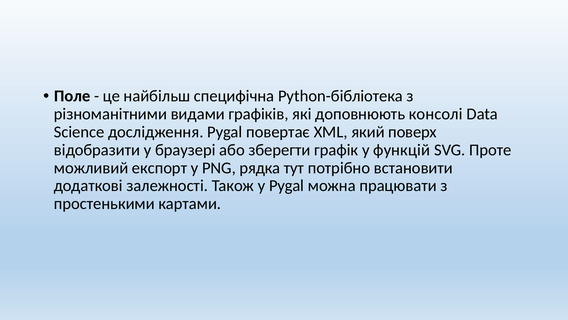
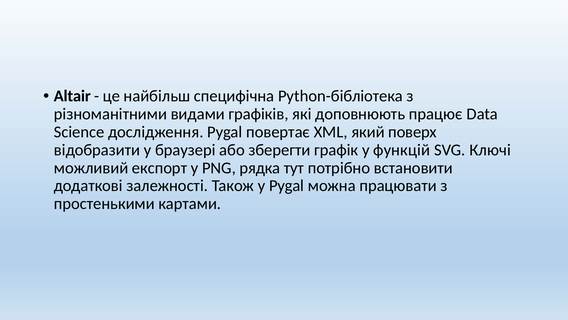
Поле: Поле -> Altair
консолі: консолі -> працює
Проте: Проте -> Ключі
